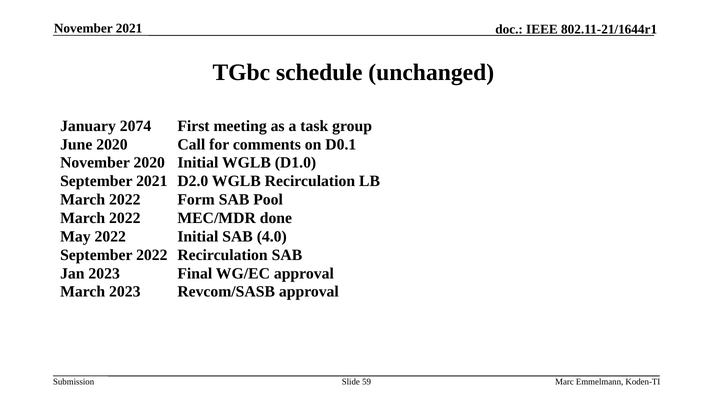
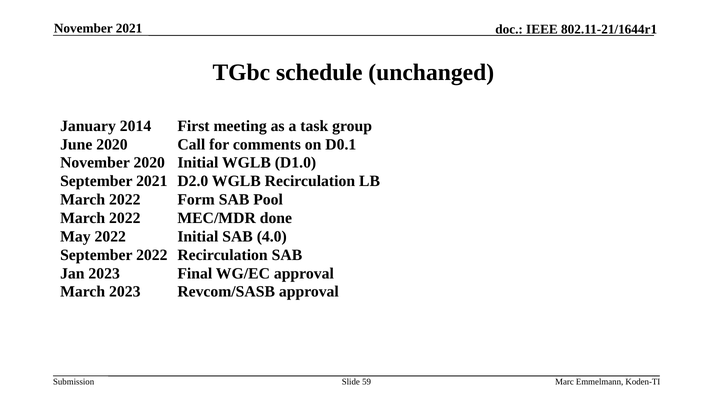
2074: 2074 -> 2014
